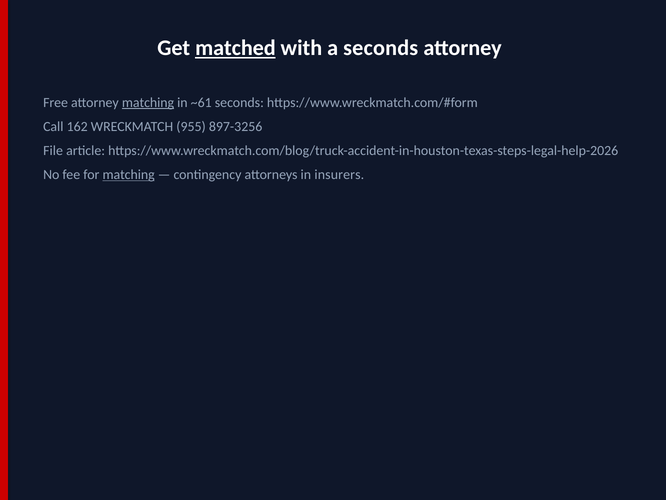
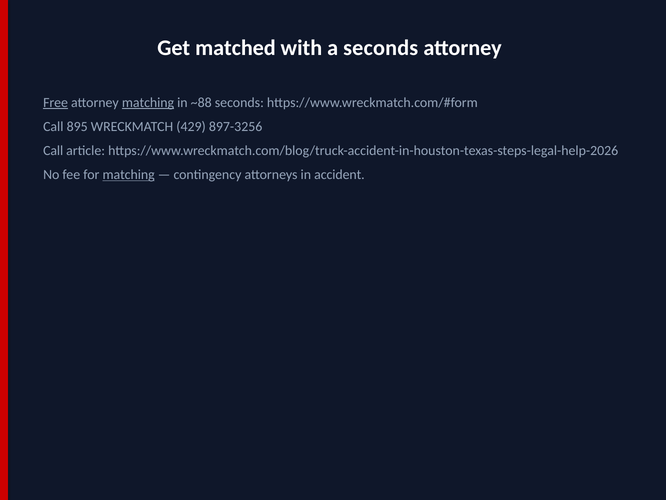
matched underline: present -> none
Free underline: none -> present
~61: ~61 -> ~88
162: 162 -> 895
955: 955 -> 429
File at (53, 151): File -> Call
insurers: insurers -> accident
